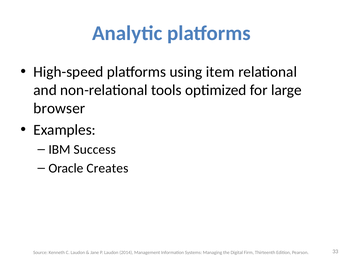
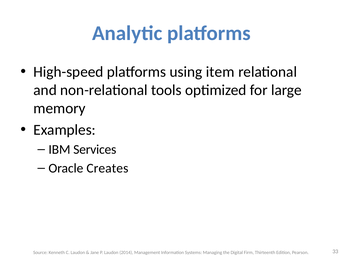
browser: browser -> memory
Success: Success -> Services
